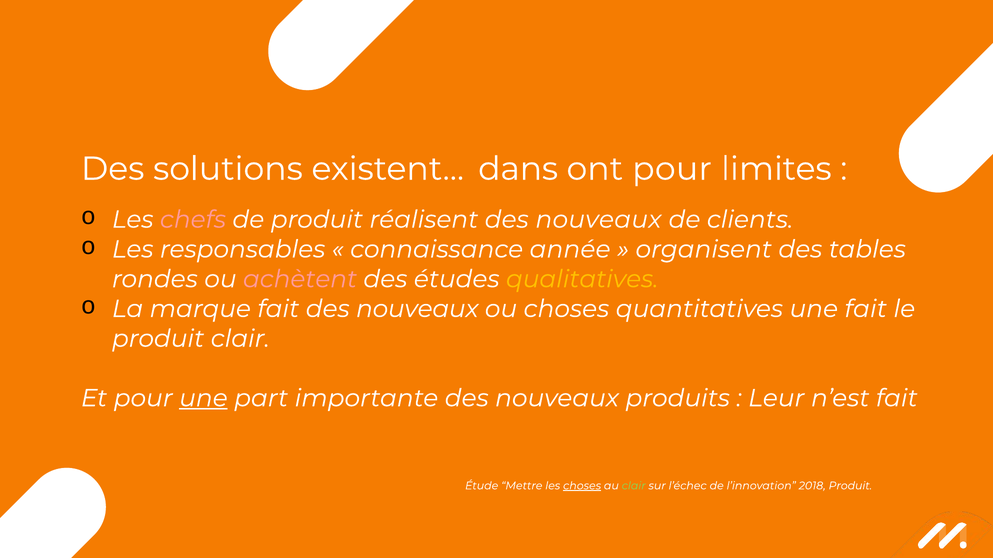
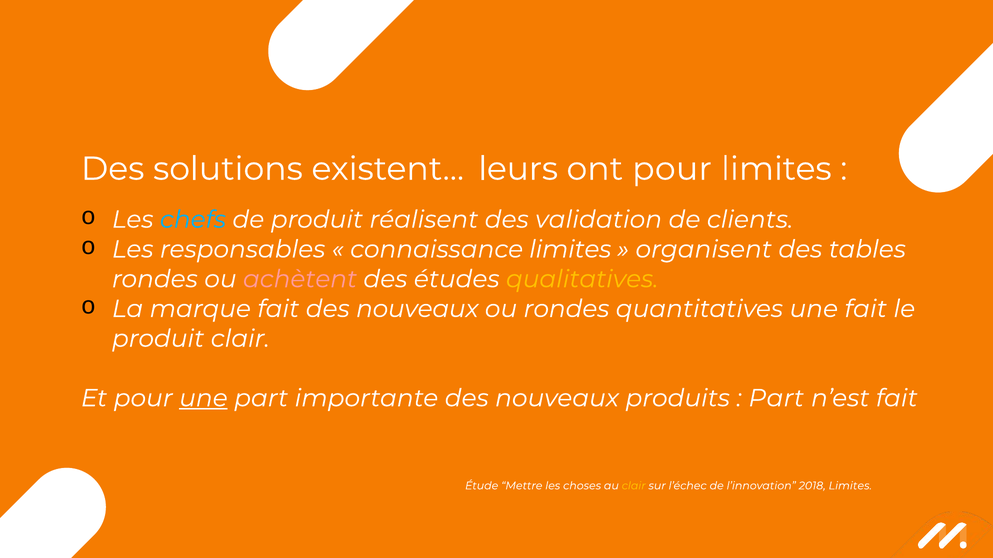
dans: dans -> leurs
chefs colour: pink -> light blue
réalisent des nouveaux: nouveaux -> validation
connaissance année: année -> limites
ou choses: choses -> rondes
Leur at (776, 399): Leur -> Part
choses at (582, 486) underline: present -> none
clair at (634, 486) colour: light green -> yellow
2018 Produit: Produit -> Limites
